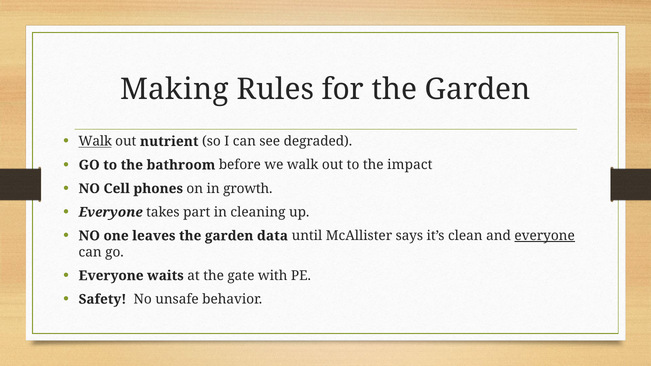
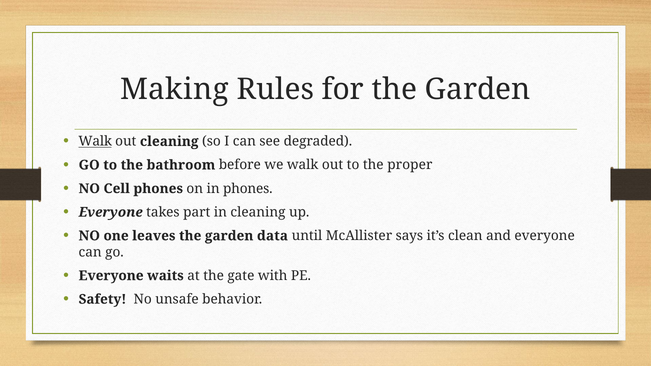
out nutrient: nutrient -> cleaning
impact: impact -> proper
in growth: growth -> phones
everyone at (545, 236) underline: present -> none
